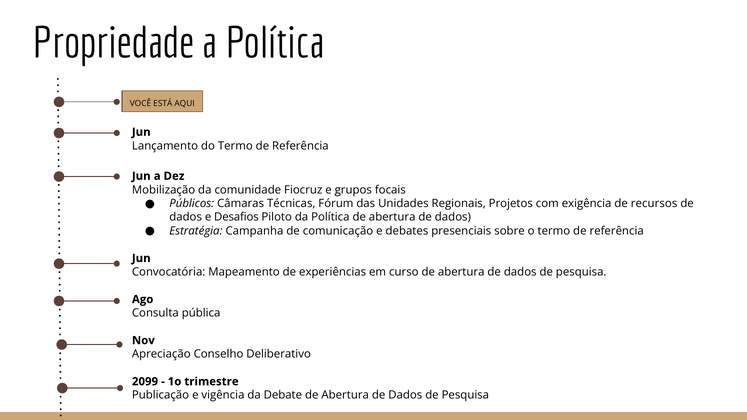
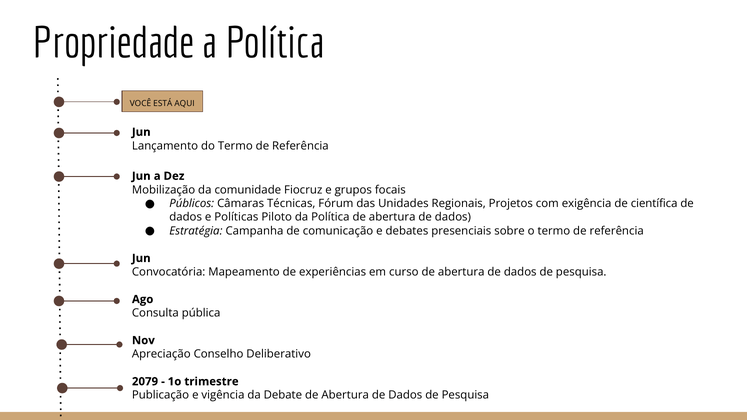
recursos: recursos -> científica
Desafios: Desafios -> Políticas
2099: 2099 -> 2079
